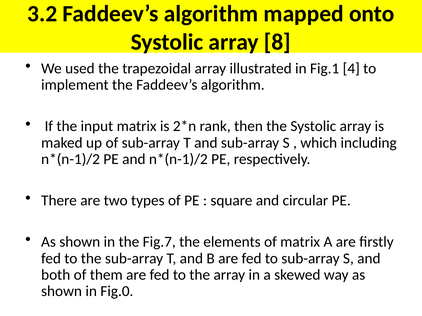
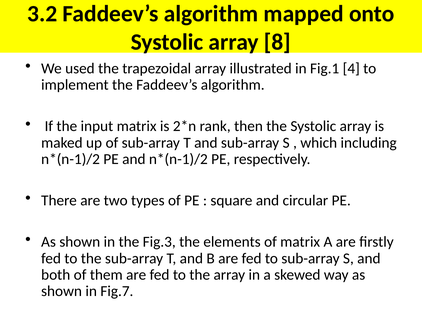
Fig.7: Fig.7 -> Fig.3
Fig.0: Fig.0 -> Fig.7
